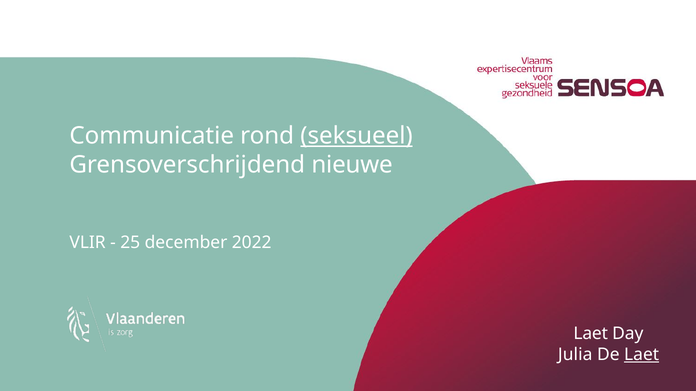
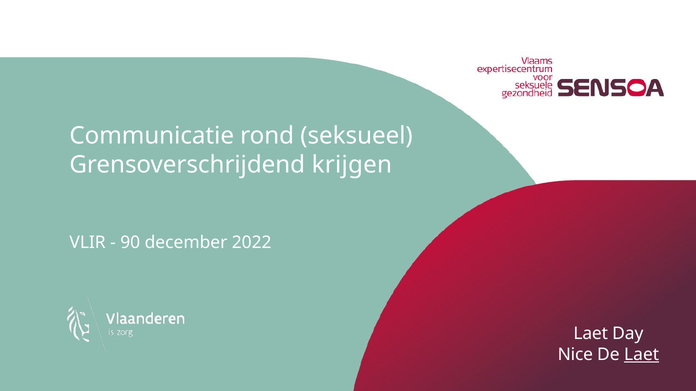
seksueel underline: present -> none
nieuwe: nieuwe -> krijgen
25: 25 -> 90
Julia: Julia -> Nice
